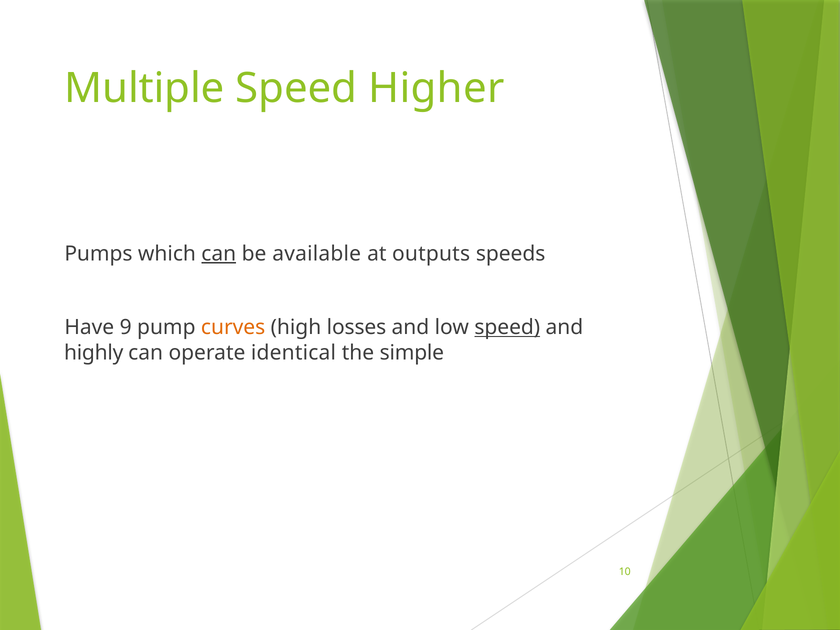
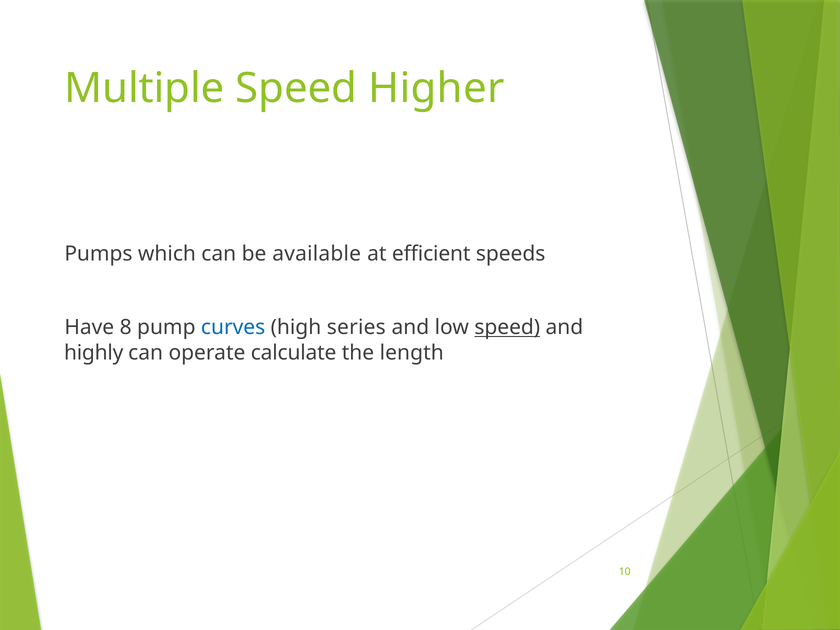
can at (219, 254) underline: present -> none
outputs: outputs -> efficient
9: 9 -> 8
curves colour: orange -> blue
losses: losses -> series
identical: identical -> calculate
simple: simple -> length
